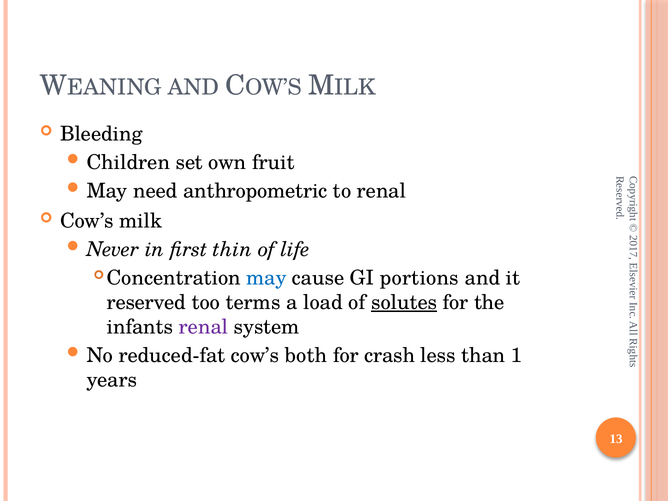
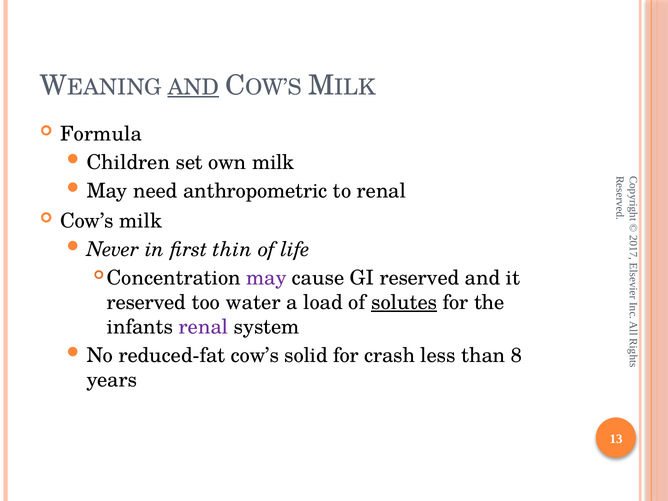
AND at (193, 87) underline: none -> present
Bleeding: Bleeding -> Formula
own fruit: fruit -> milk
may colour: blue -> purple
GI portions: portions -> reserved
terms: terms -> water
both: both -> solid
than 1: 1 -> 8
